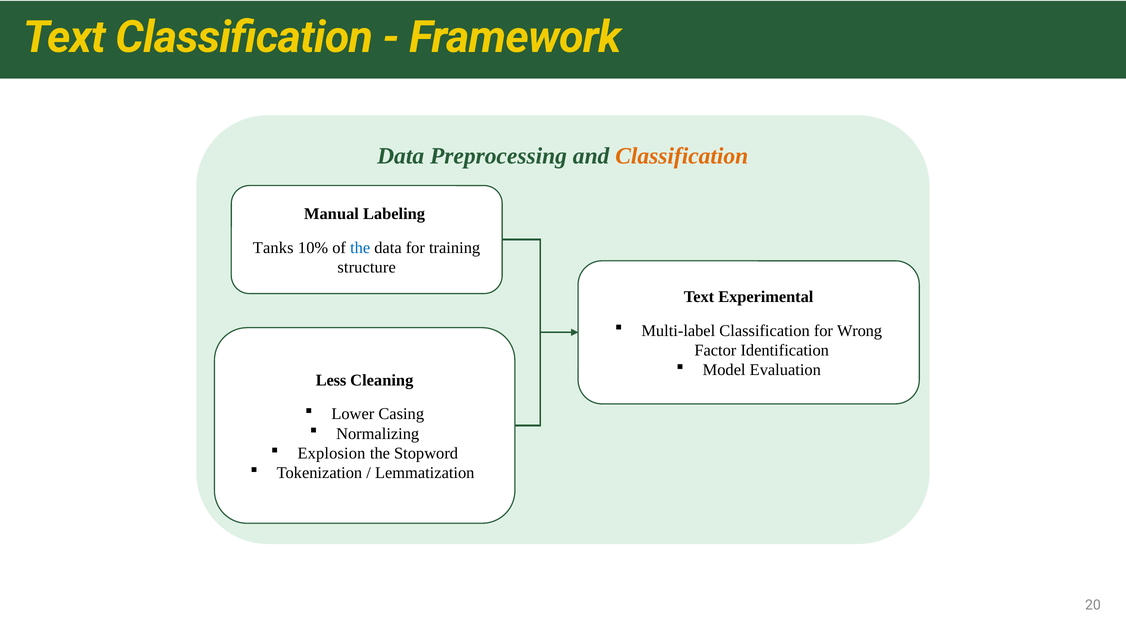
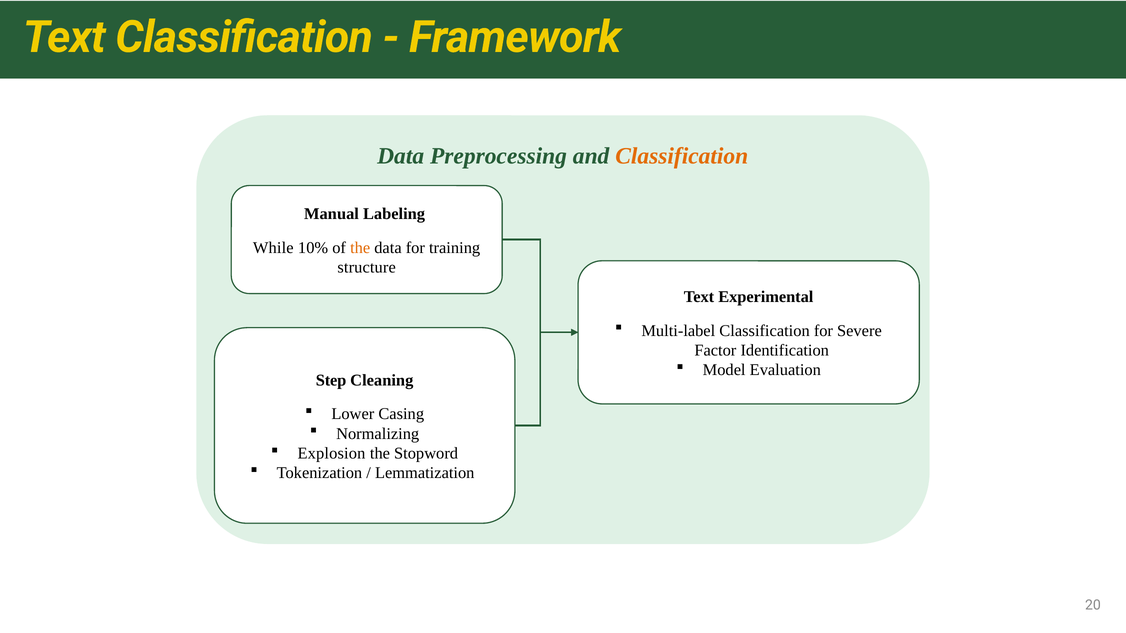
Tanks: Tanks -> While
the at (360, 248) colour: blue -> orange
Wrong: Wrong -> Severe
Less: Less -> Step
